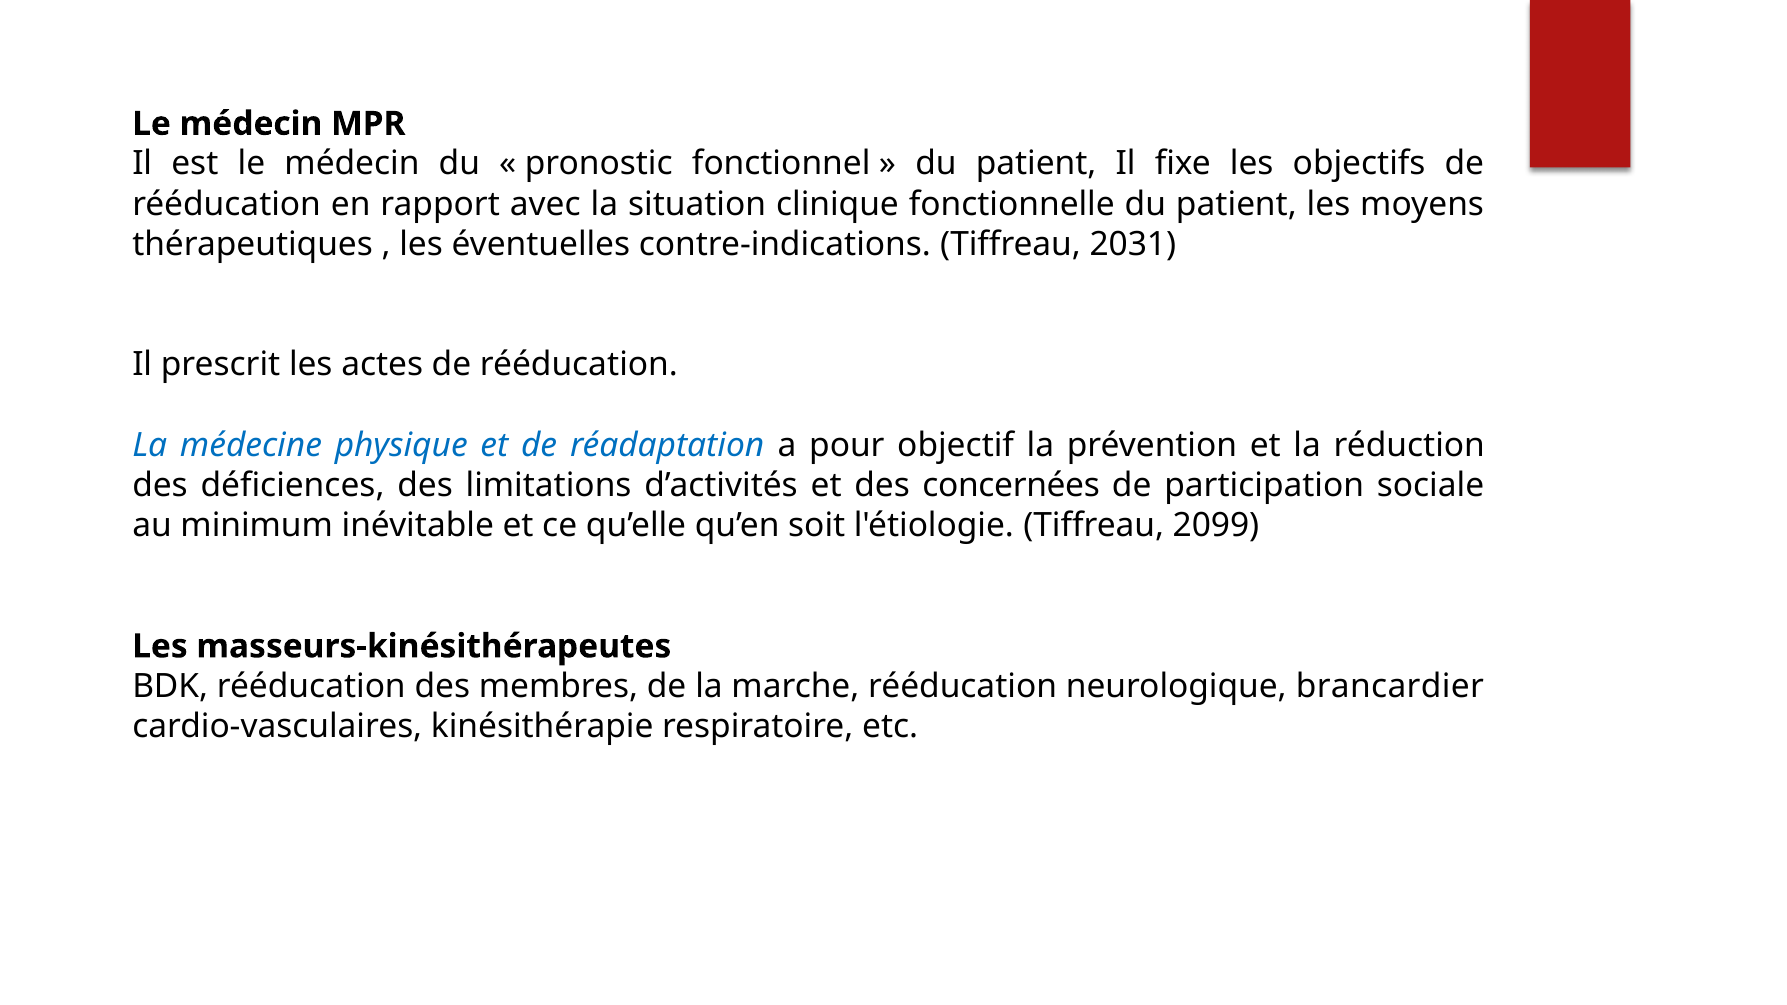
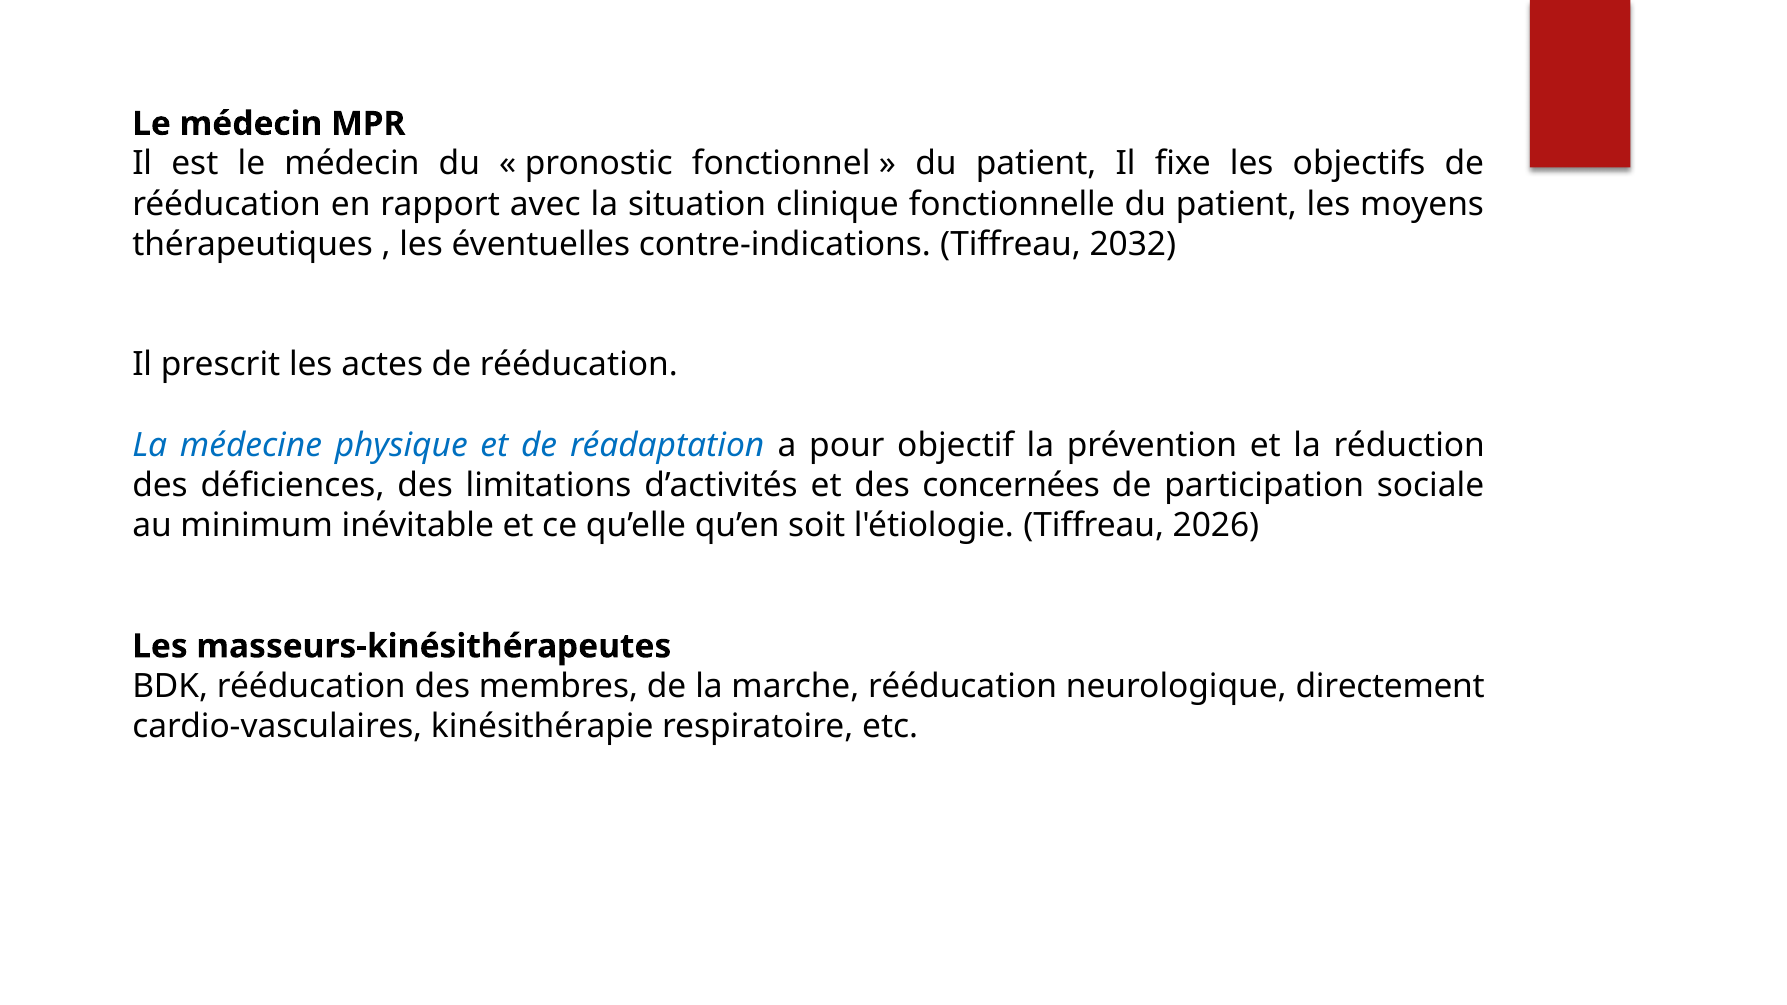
2031: 2031 -> 2032
2099: 2099 -> 2026
brancardier: brancardier -> directement
